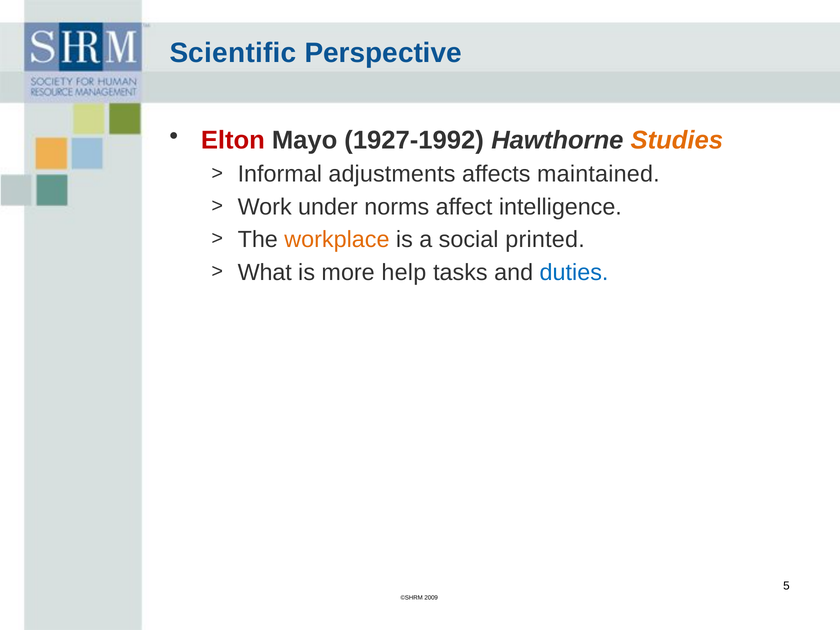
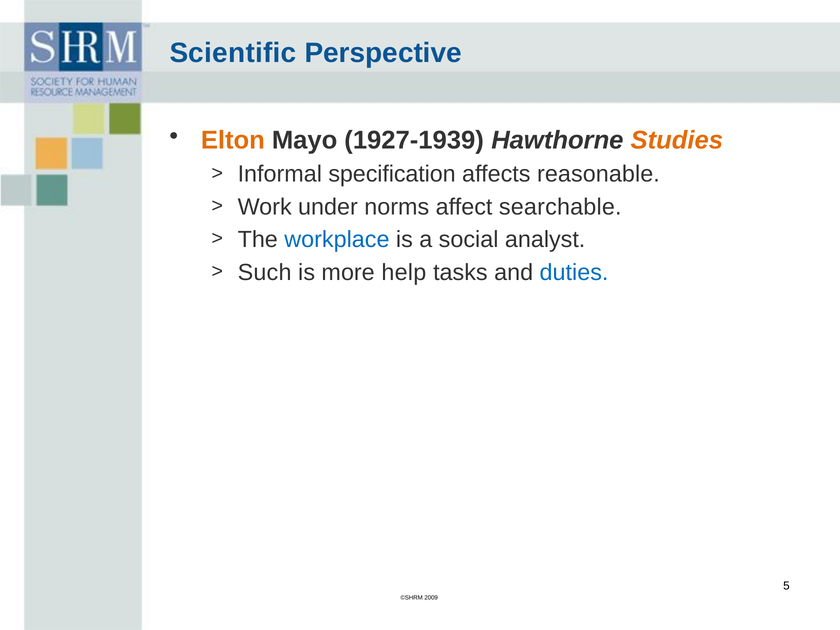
Elton colour: red -> orange
1927-1992: 1927-1992 -> 1927-1939
adjustments: adjustments -> specification
maintained: maintained -> reasonable
intelligence: intelligence -> searchable
workplace colour: orange -> blue
printed: printed -> analyst
What: What -> Such
